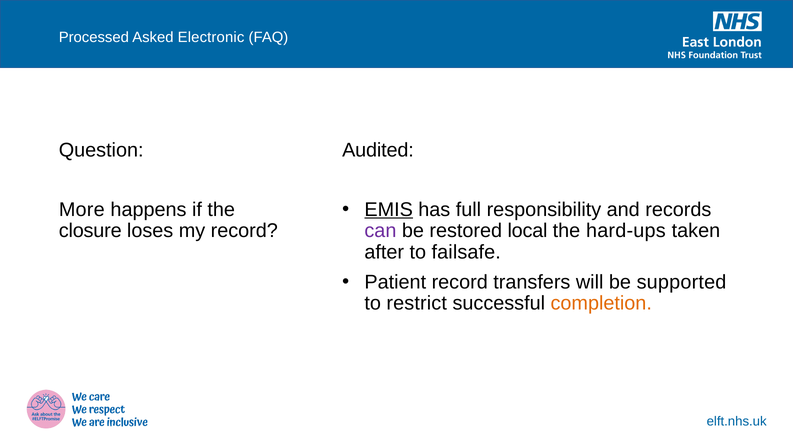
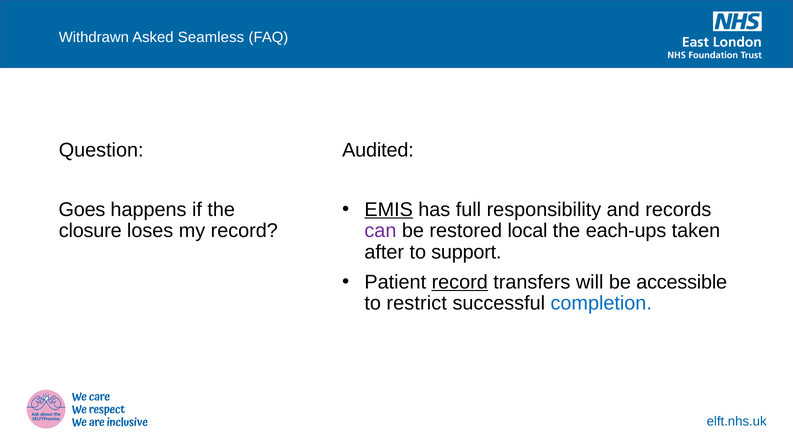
Processed: Processed -> Withdrawn
Electronic: Electronic -> Seamless
More: More -> Goes
hard-ups: hard-ups -> each-ups
failsafe: failsafe -> support
record at (460, 282) underline: none -> present
supported: supported -> accessible
completion colour: orange -> blue
